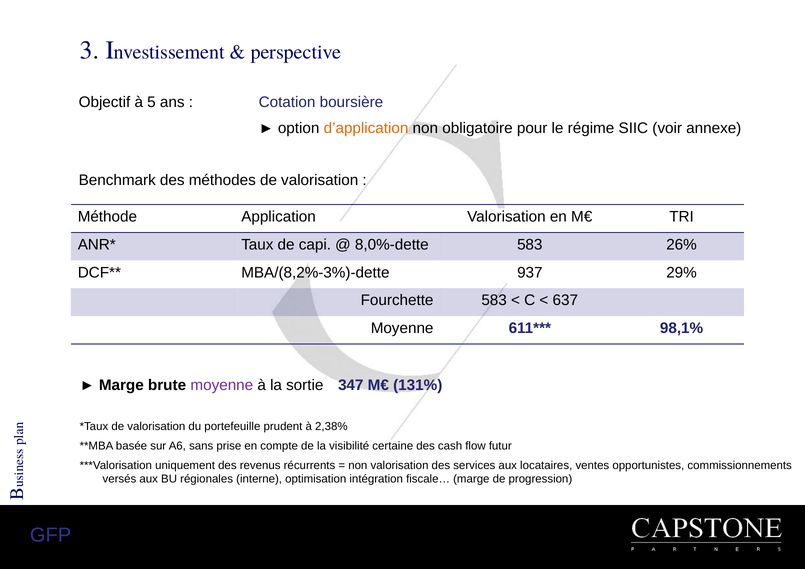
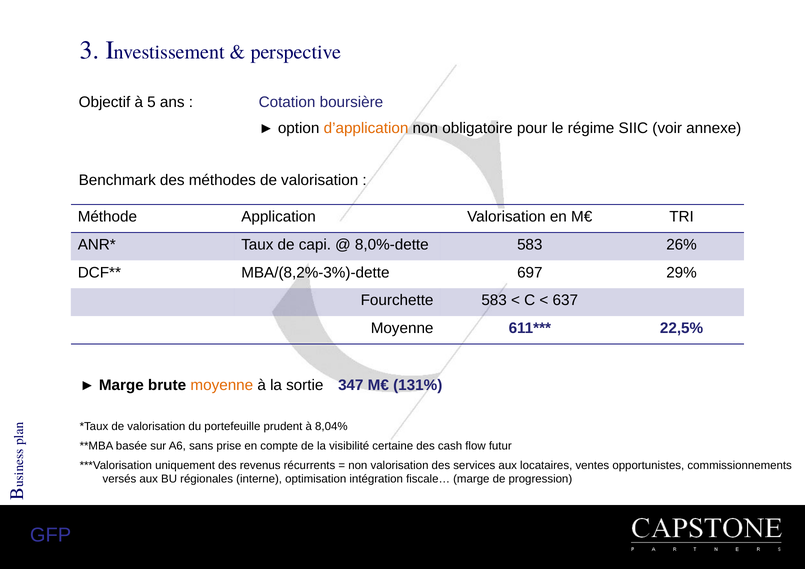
937: 937 -> 697
98,1%: 98,1% -> 22,5%
moyenne at (222, 385) colour: purple -> orange
2,38%: 2,38% -> 8,04%
